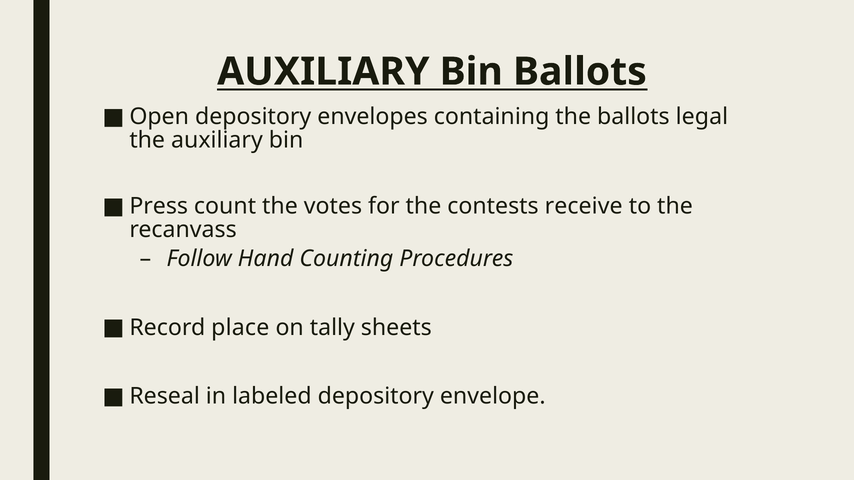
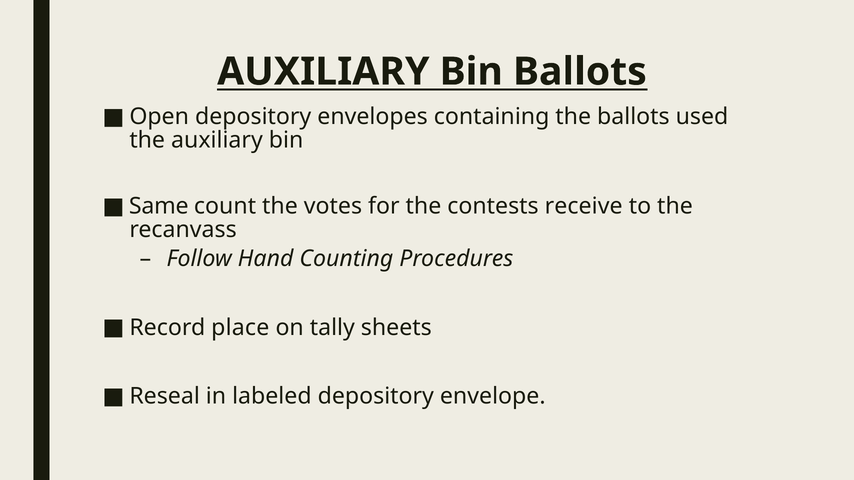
legal: legal -> used
Press: Press -> Same
